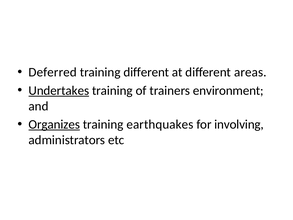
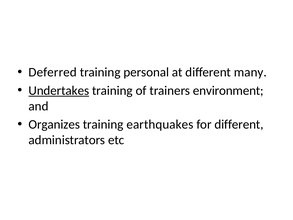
training different: different -> personal
areas: areas -> many
Organizes underline: present -> none
for involving: involving -> different
